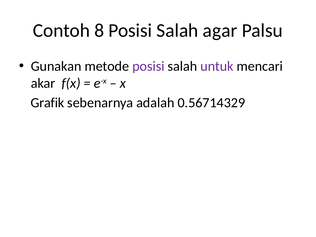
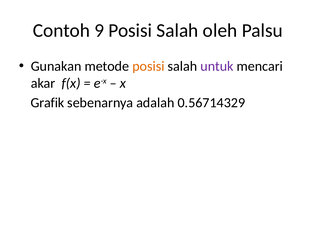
8: 8 -> 9
agar: agar -> oleh
posisi at (148, 66) colour: purple -> orange
